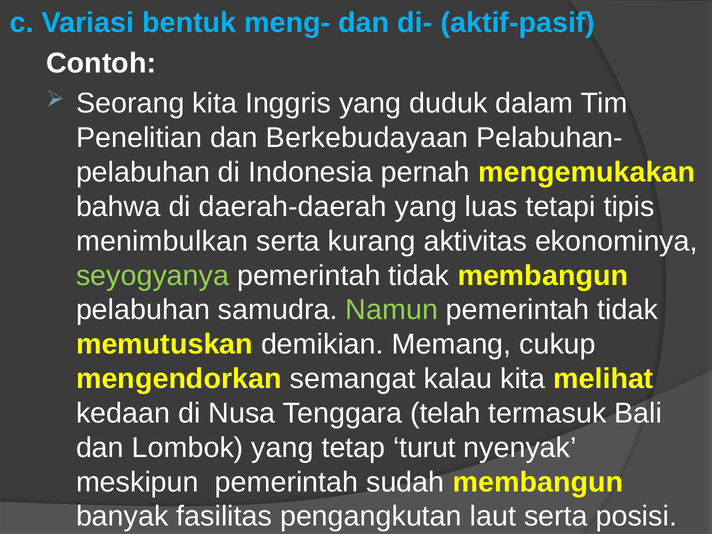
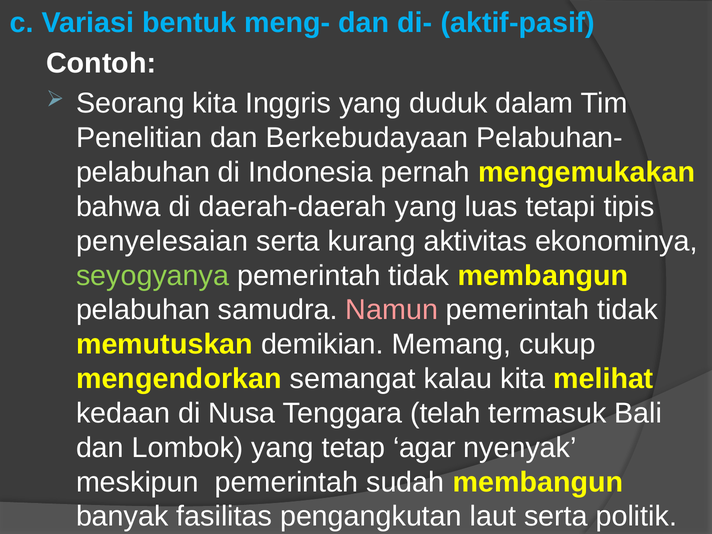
menimbulkan: menimbulkan -> penyelesaian
Namun colour: light green -> pink
turut: turut -> agar
posisi: posisi -> politik
